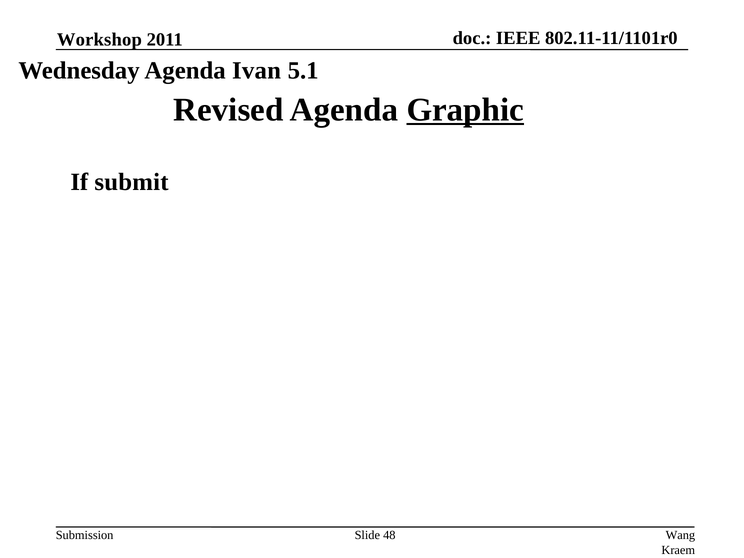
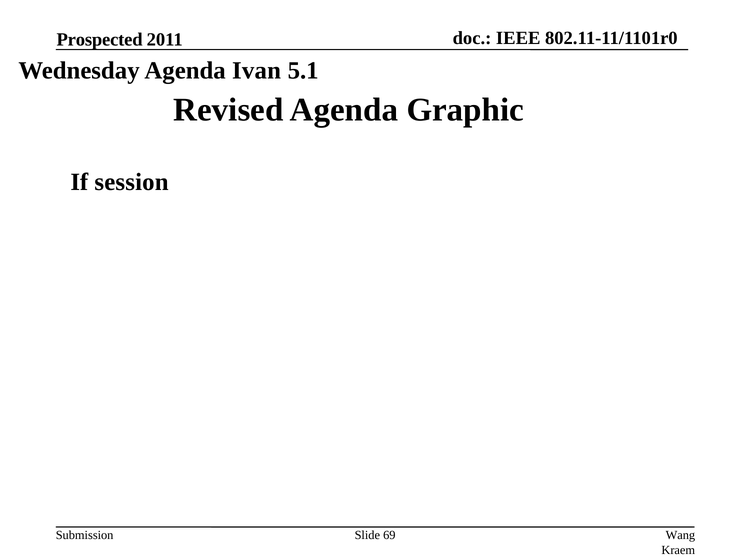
Workshop: Workshop -> Prospected
Graphic underline: present -> none
submit: submit -> session
48: 48 -> 69
